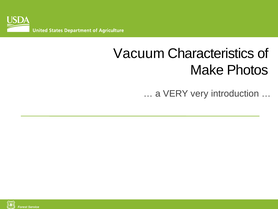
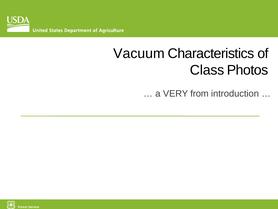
Make: Make -> Class
VERY very: very -> from
